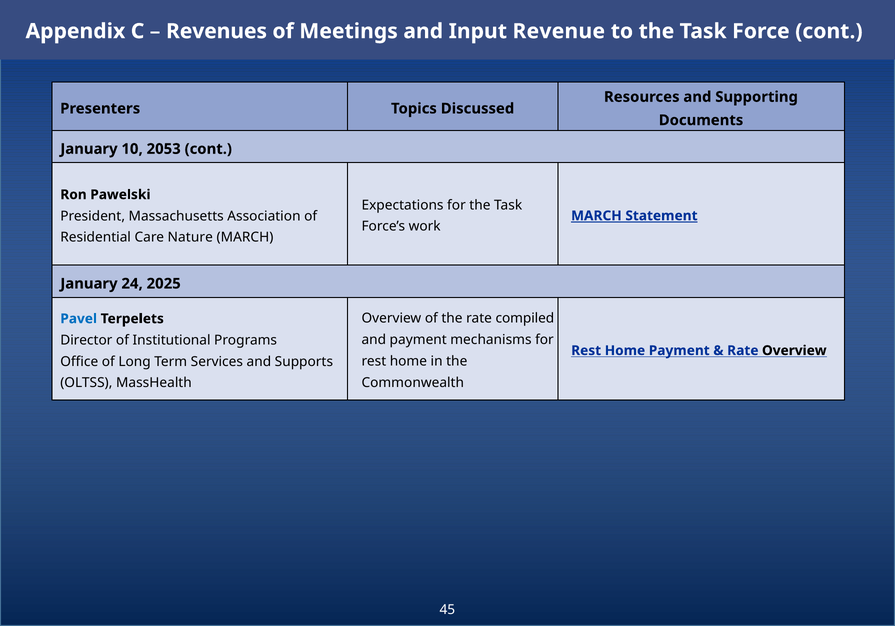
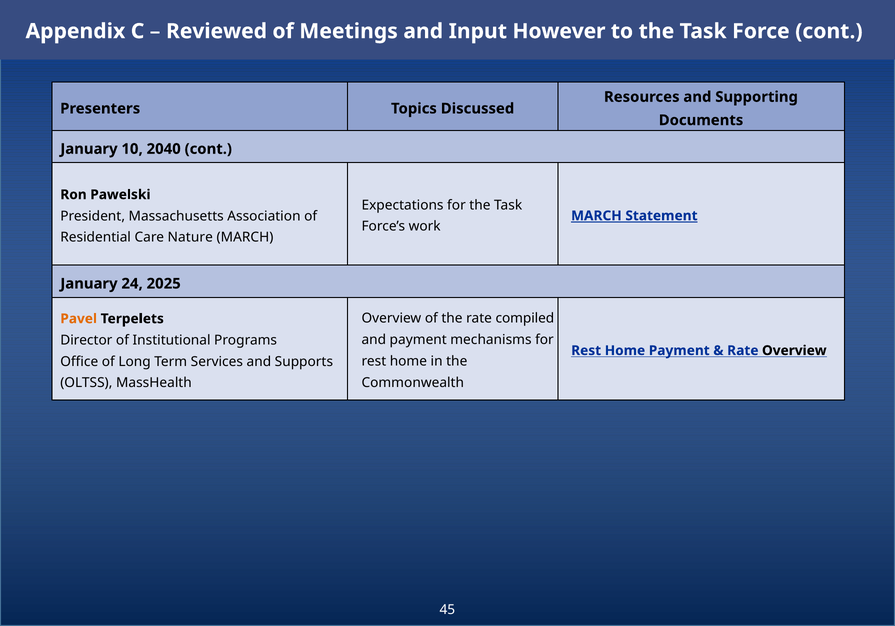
Revenues: Revenues -> Reviewed
Revenue: Revenue -> However
2053: 2053 -> 2040
Pavel colour: blue -> orange
